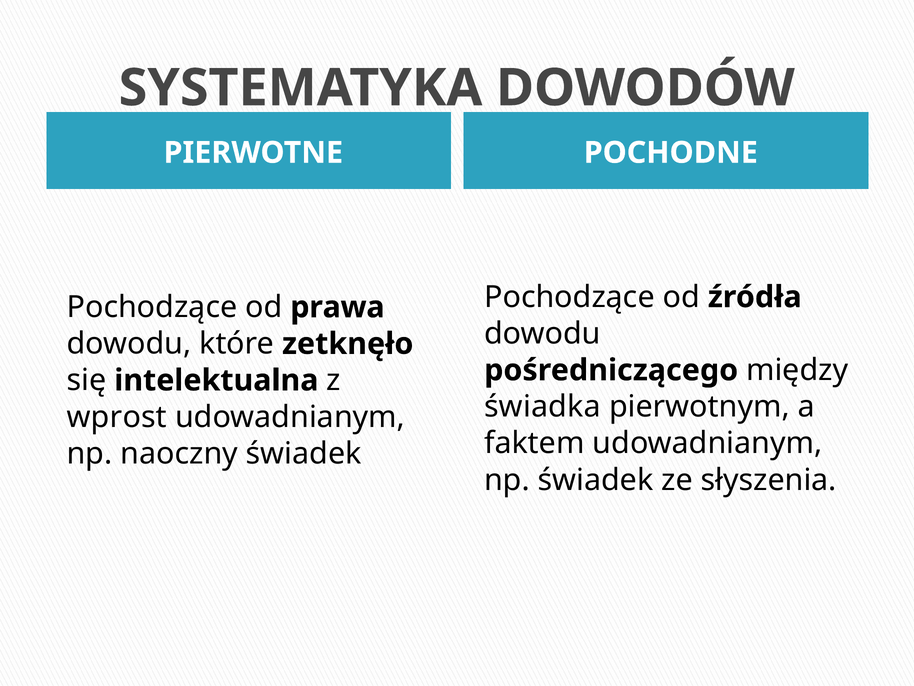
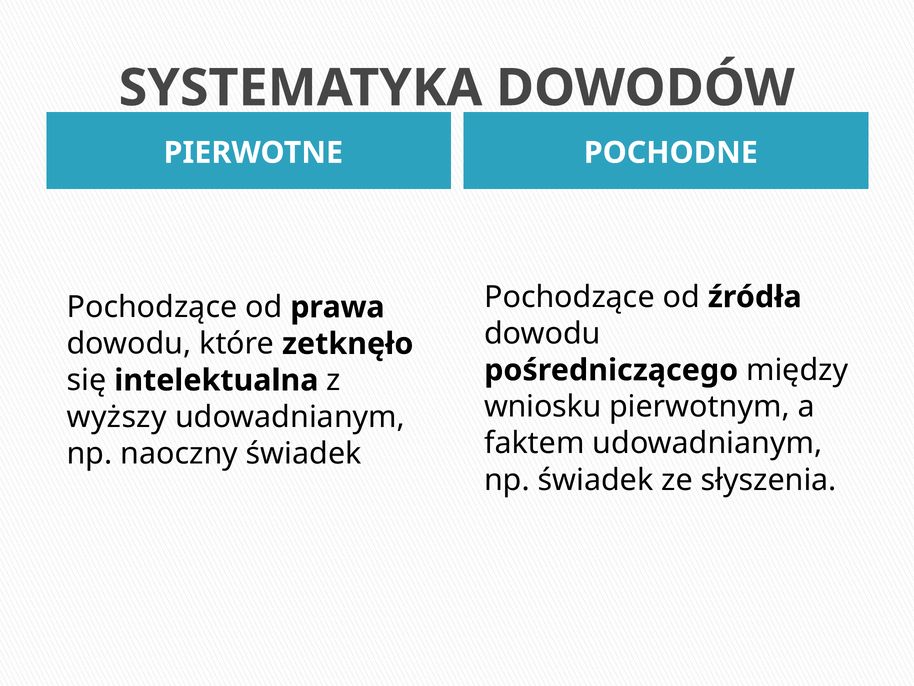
świadka: świadka -> wniosku
wprost: wprost -> wyższy
